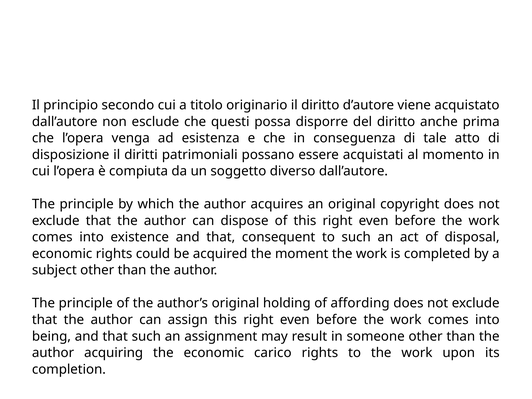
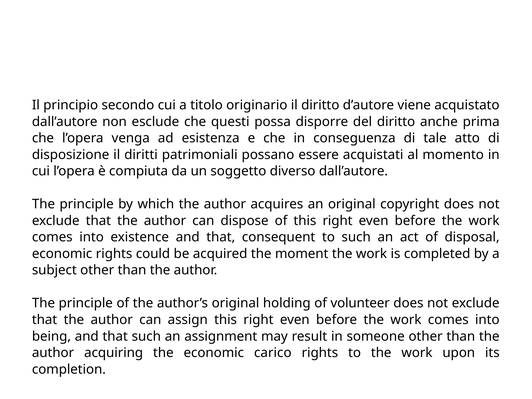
affording: affording -> volunteer
